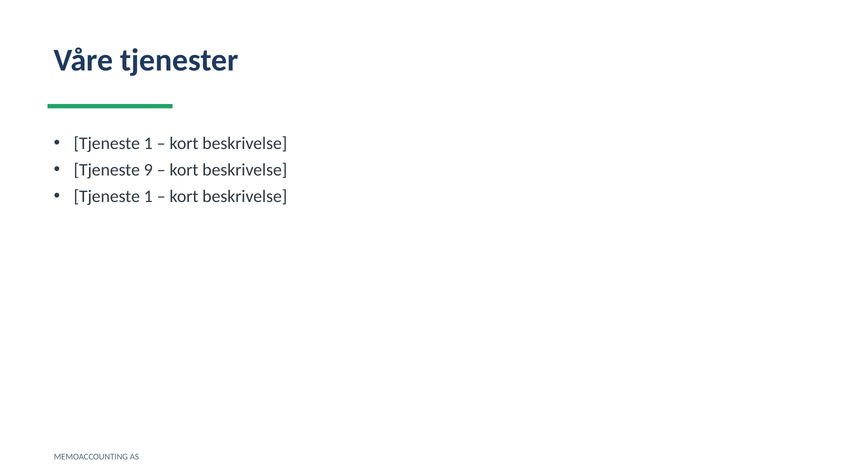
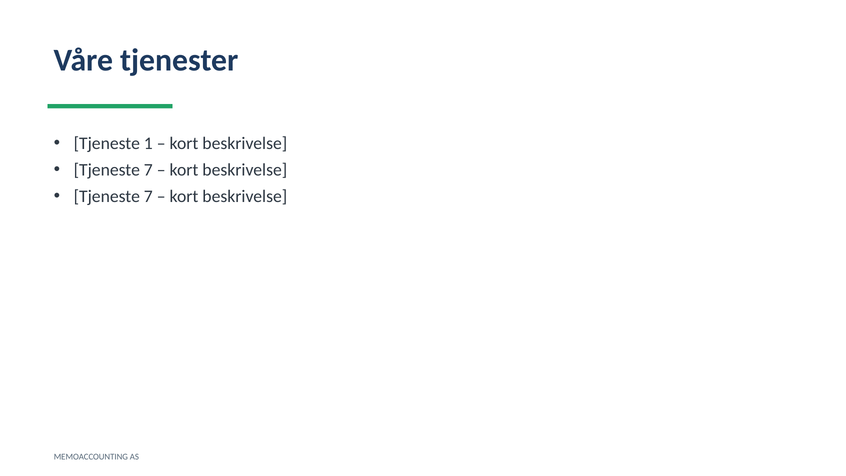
9 at (148, 170): 9 -> 7
1 at (148, 196): 1 -> 7
